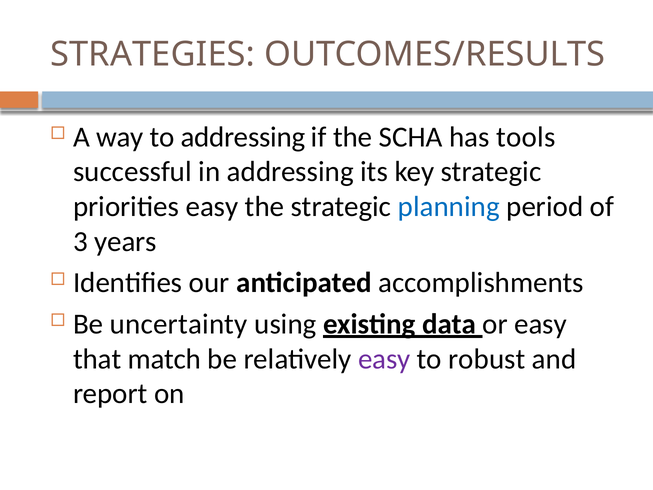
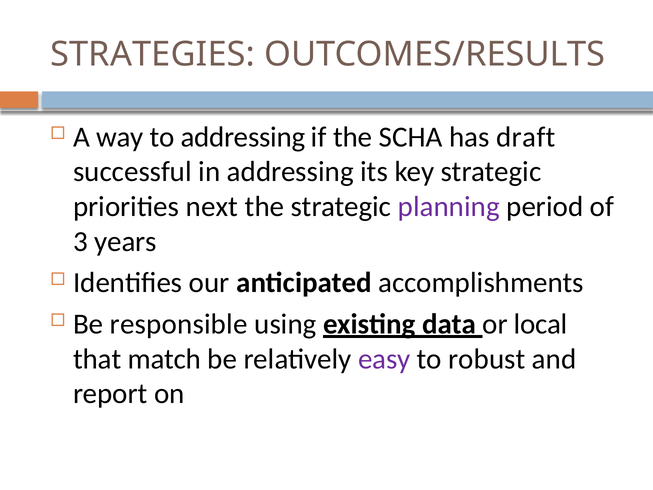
tools: tools -> draft
priorities easy: easy -> next
planning colour: blue -> purple
uncertainty: uncertainty -> responsible
or easy: easy -> local
